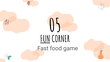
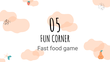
FUN underline: present -> none
